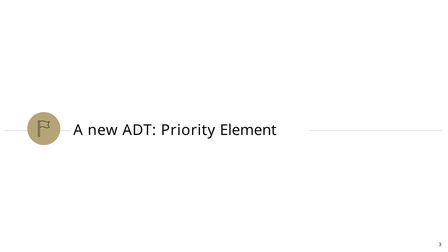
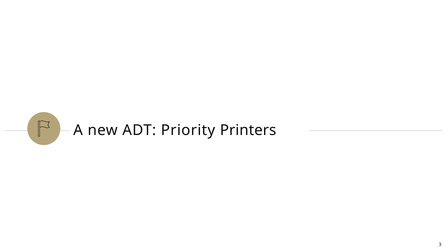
Element: Element -> Printers
